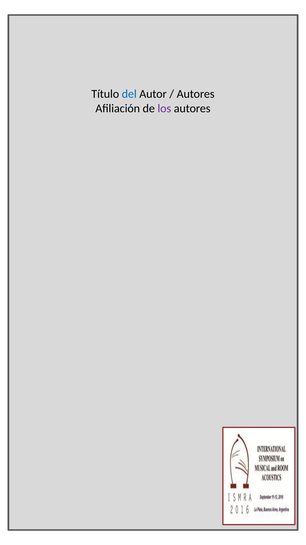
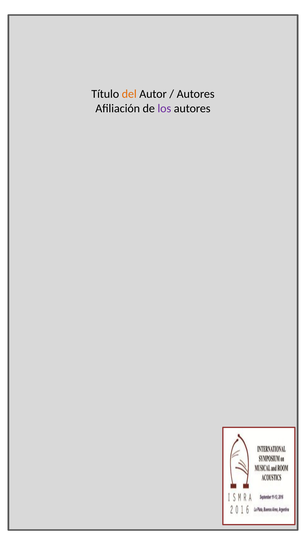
del colour: blue -> orange
